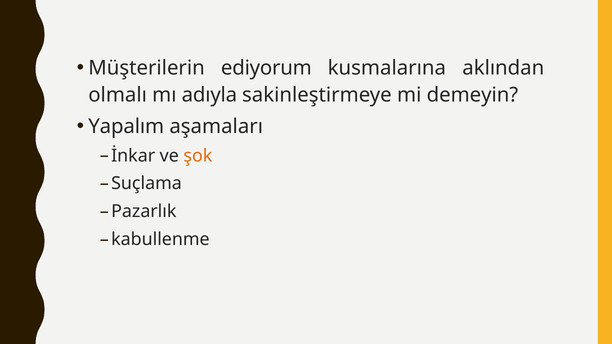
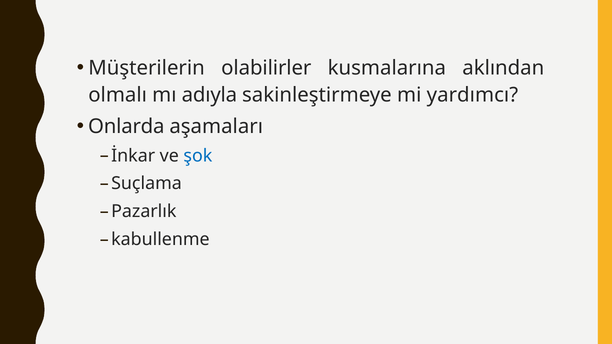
ediyorum: ediyorum -> olabilirler
demeyin: demeyin -> yardımcı
Yapalım: Yapalım -> Onlarda
şok colour: orange -> blue
